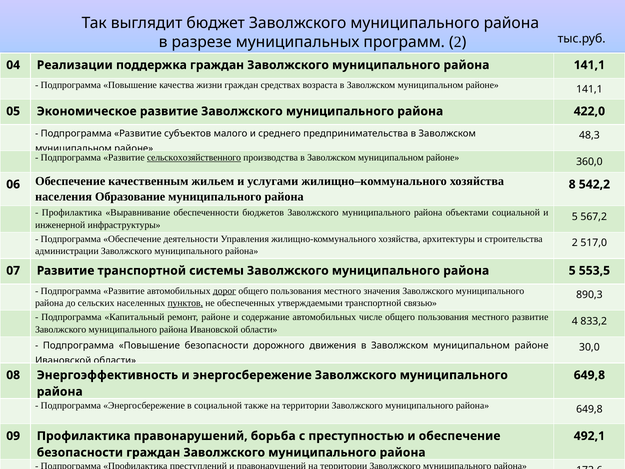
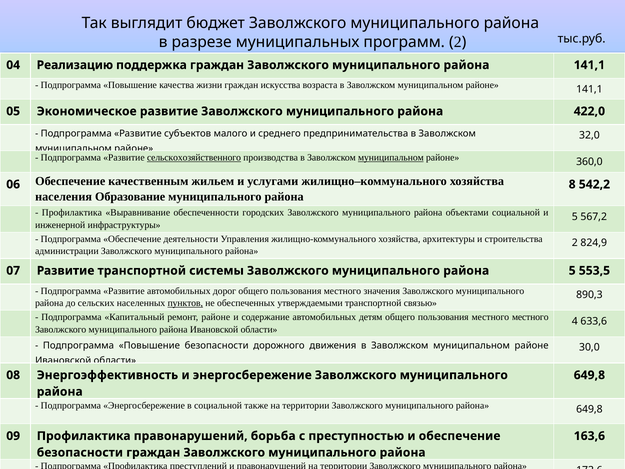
Реализации: Реализации -> Реализацию
средствах: средствах -> искусства
48,3: 48,3 -> 32,0
муниципальном at (391, 158) underline: none -> present
бюджетов: бюджетов -> городских
517,0: 517,0 -> 824,9
дорог underline: present -> none
числе: числе -> детям
местного развитие: развитие -> местного
833,2: 833,2 -> 633,6
492,1: 492,1 -> 163,6
